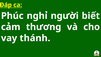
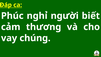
thánh: thánh -> chúng
